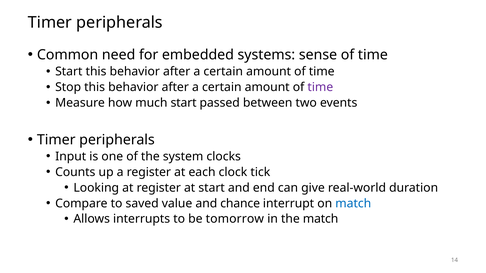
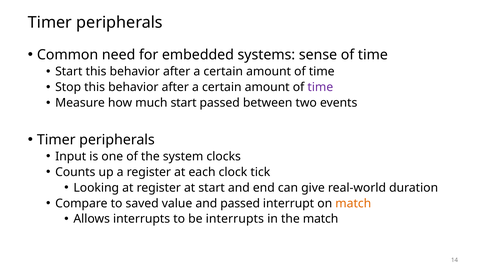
and chance: chance -> passed
match at (353, 204) colour: blue -> orange
be tomorrow: tomorrow -> interrupts
